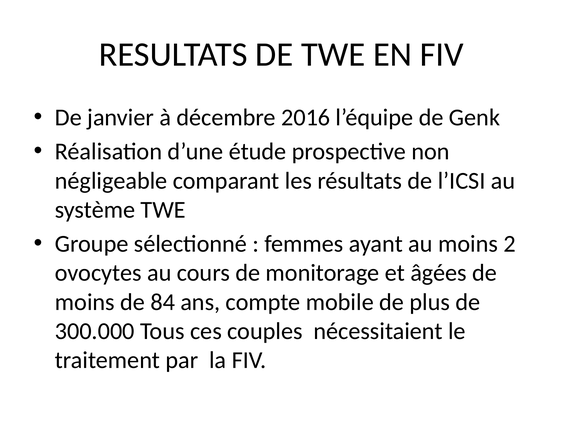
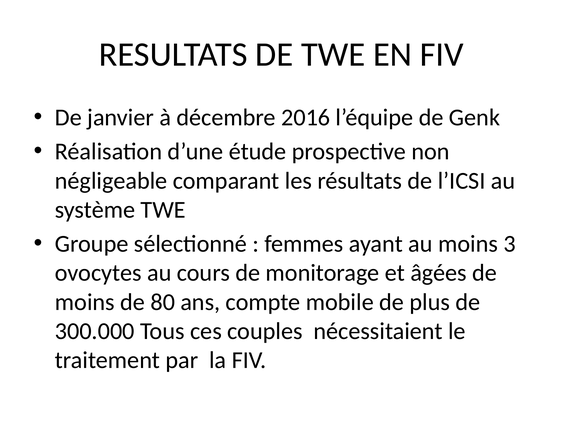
2: 2 -> 3
84: 84 -> 80
